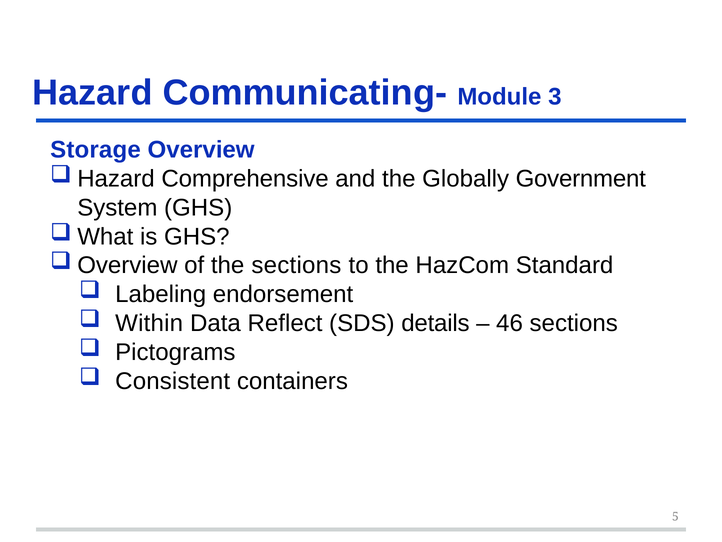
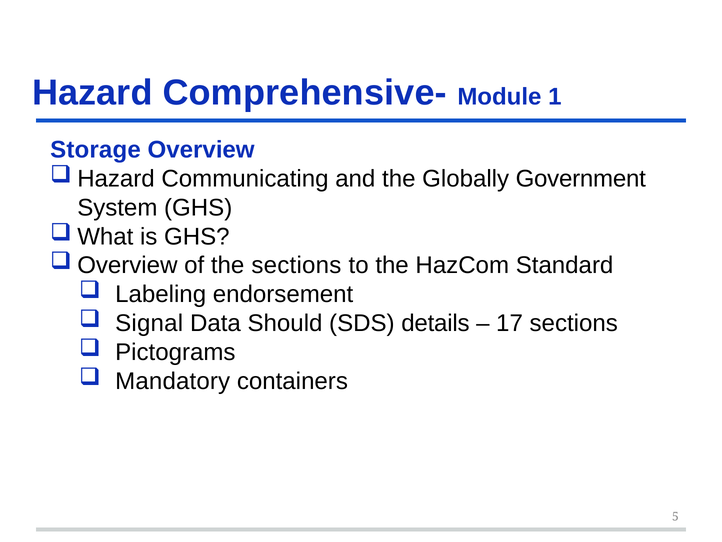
Communicating-: Communicating- -> Comprehensive-
3: 3 -> 1
Comprehensive: Comprehensive -> Communicating
Within: Within -> Signal
Reflect: Reflect -> Should
46: 46 -> 17
Consistent: Consistent -> Mandatory
